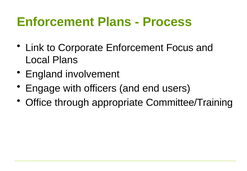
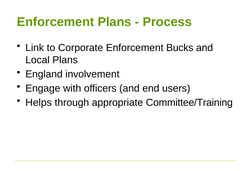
Focus: Focus -> Bucks
Office: Office -> Helps
